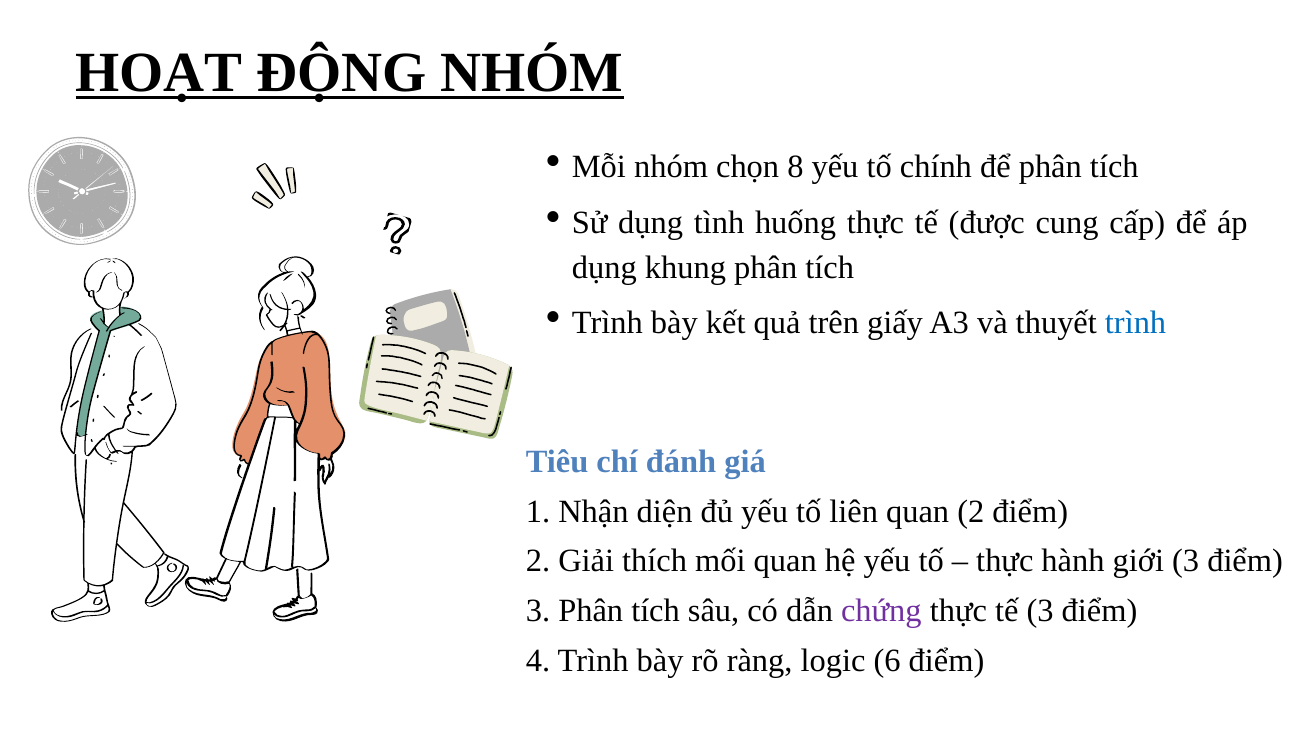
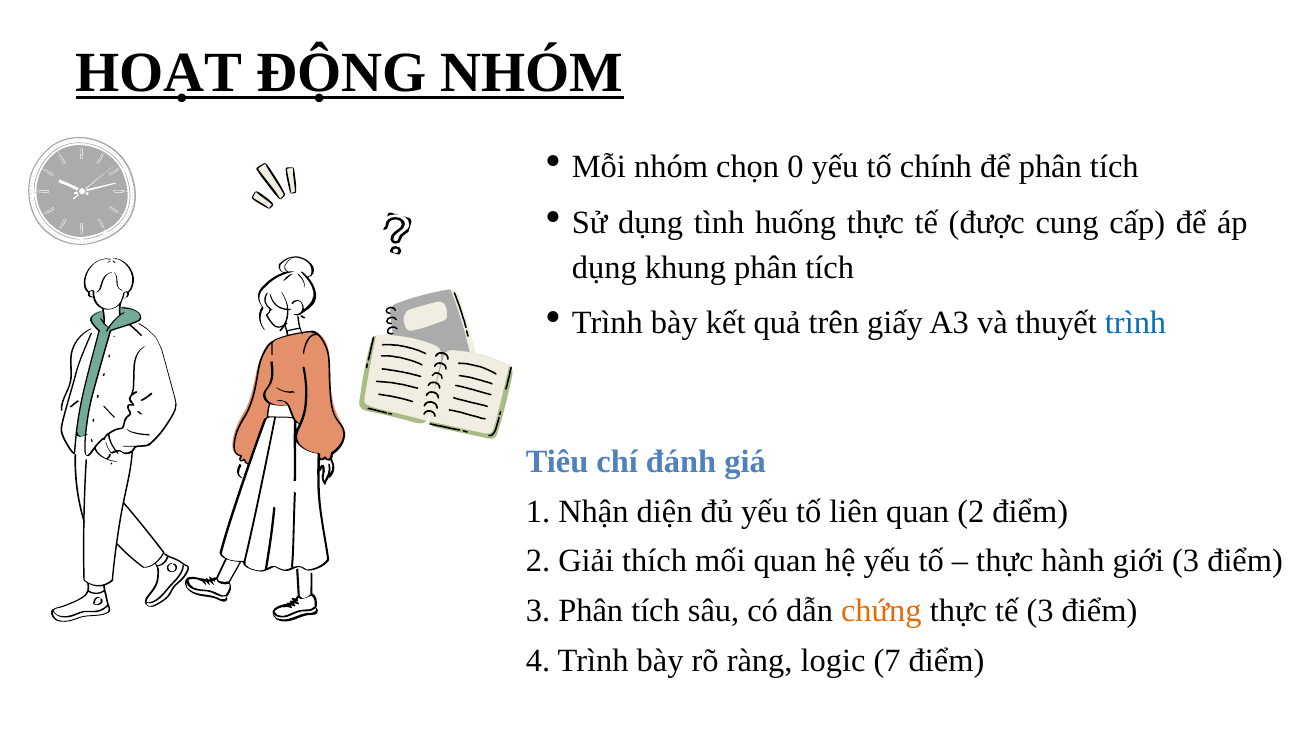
8: 8 -> 0
chứng colour: purple -> orange
6: 6 -> 7
